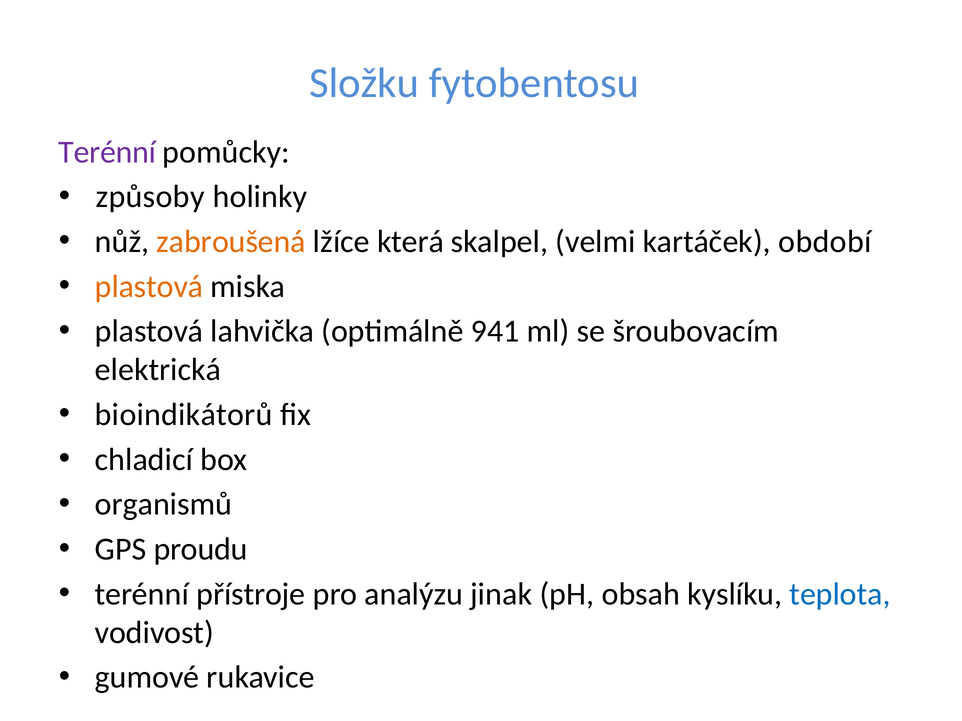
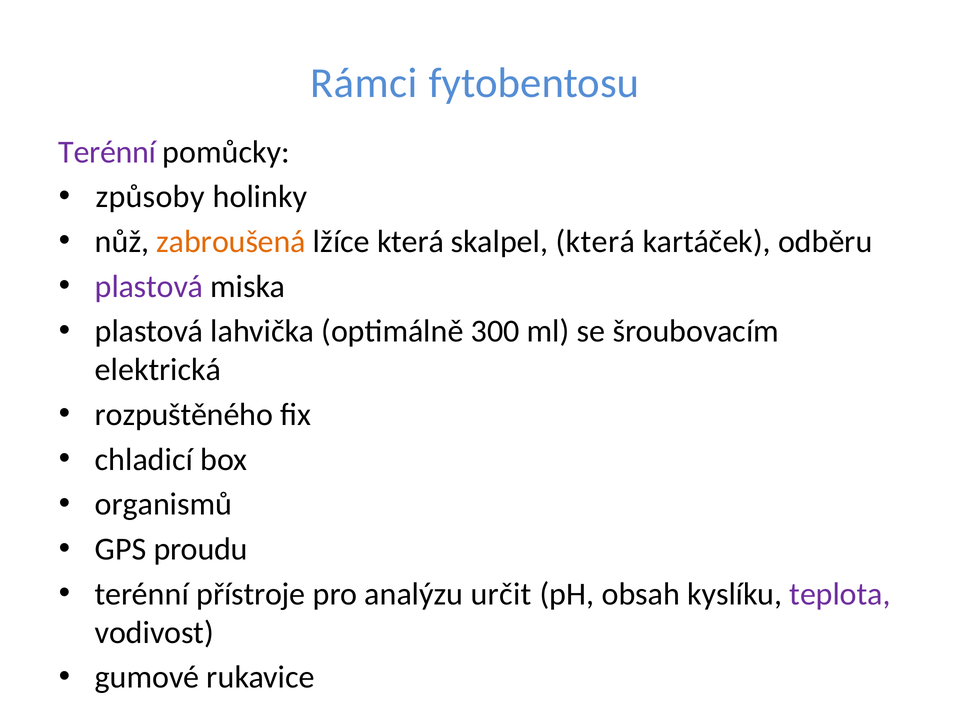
Složku: Složku -> Rámci
skalpel velmi: velmi -> která
období: období -> odběru
plastová at (149, 287) colour: orange -> purple
941: 941 -> 300
bioindikátorů: bioindikátorů -> rozpuštěného
jinak: jinak -> určit
teplota colour: blue -> purple
